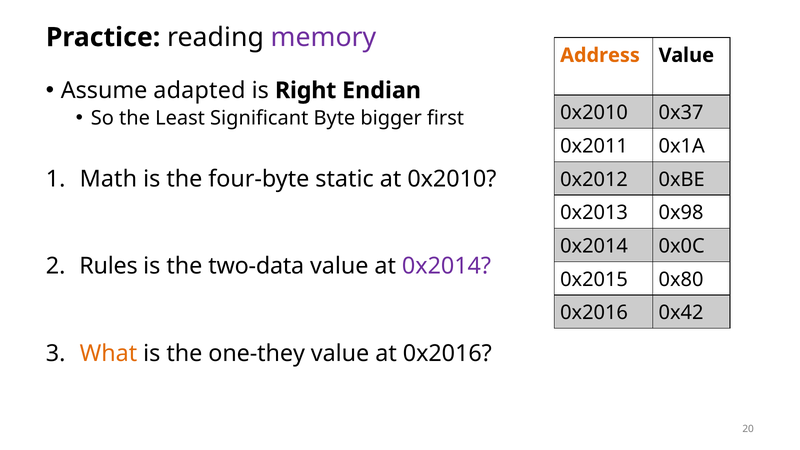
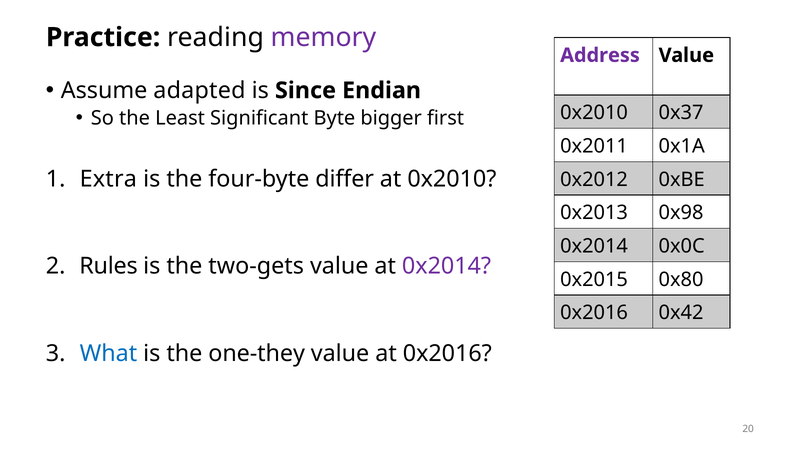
Address colour: orange -> purple
Right: Right -> Since
Math: Math -> Extra
static: static -> differ
two-data: two-data -> two-gets
What colour: orange -> blue
